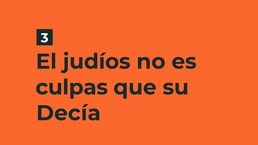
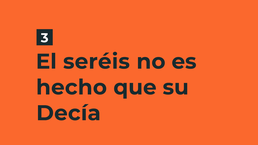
judíos: judíos -> seréis
culpas: culpas -> hecho
